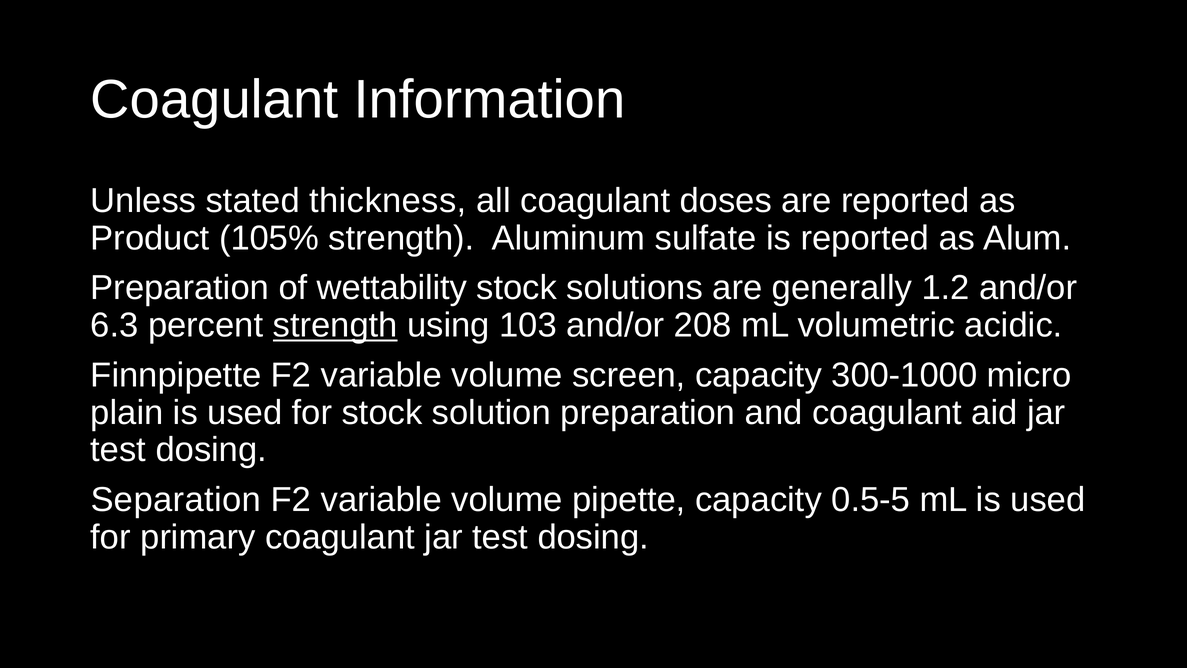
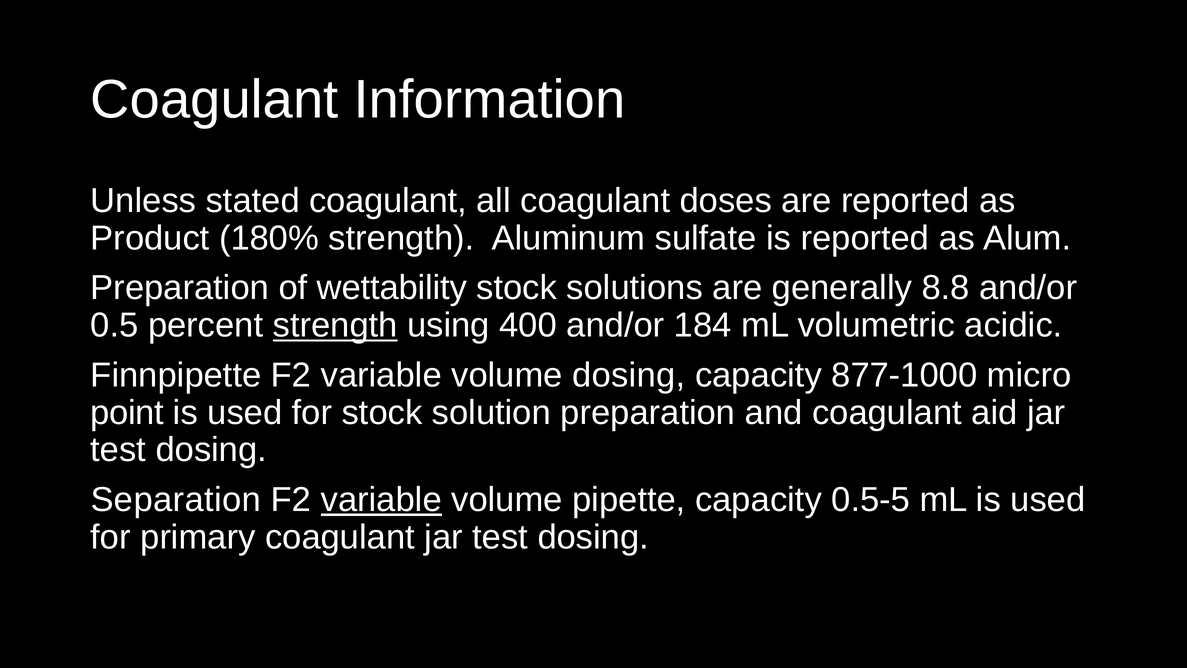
stated thickness: thickness -> coagulant
105%: 105% -> 180%
1.2: 1.2 -> 8.8
6.3: 6.3 -> 0.5
103: 103 -> 400
208: 208 -> 184
volume screen: screen -> dosing
300-1000: 300-1000 -> 877-1000
plain: plain -> point
variable at (381, 500) underline: none -> present
